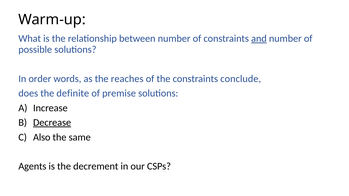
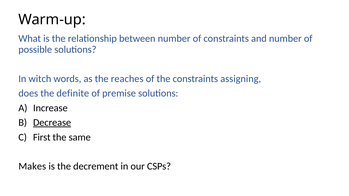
and underline: present -> none
order: order -> witch
conclude: conclude -> assigning
Also: Also -> First
Agents: Agents -> Makes
